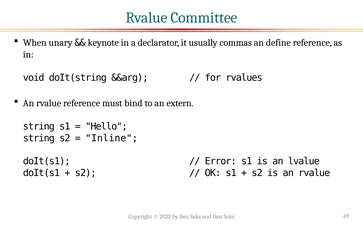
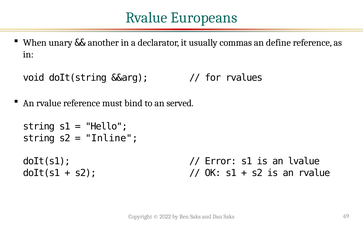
Committee: Committee -> Europeans
keynote: keynote -> another
extern: extern -> served
